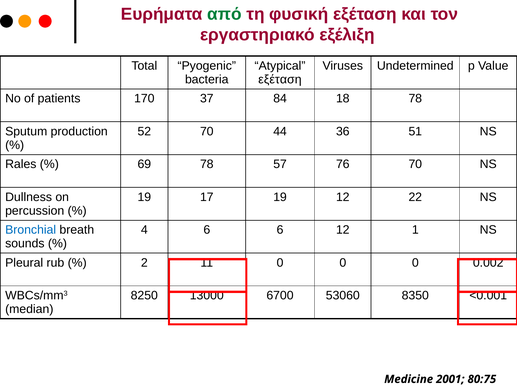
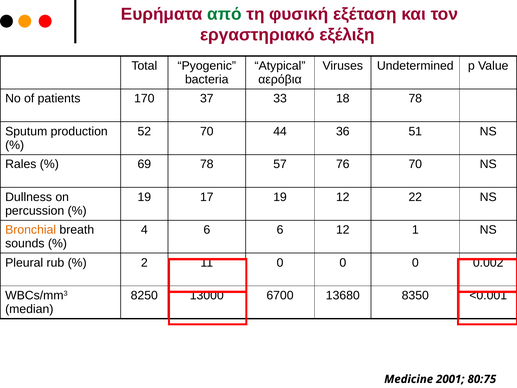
εξέταση at (280, 79): εξέταση -> αερόβια
84: 84 -> 33
Bronchial colour: blue -> orange
53060: 53060 -> 13680
